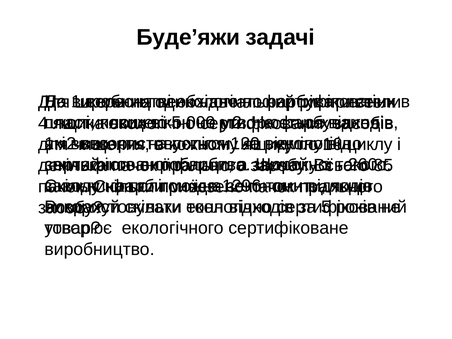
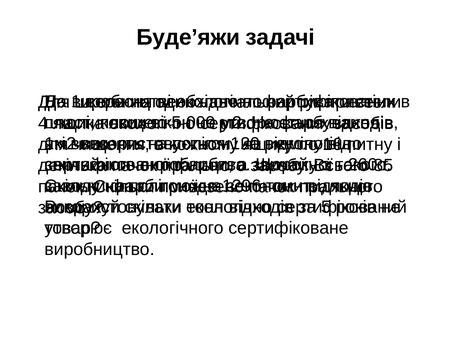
циклу: циклу -> питну
